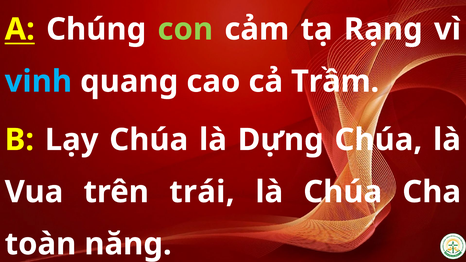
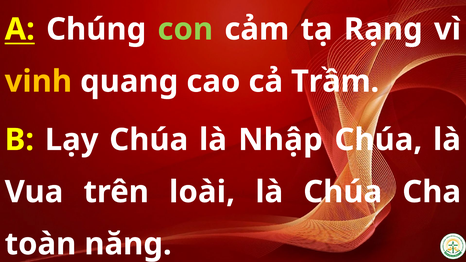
vinh colour: light blue -> yellow
Dựng: Dựng -> Nhập
trái: trái -> loài
